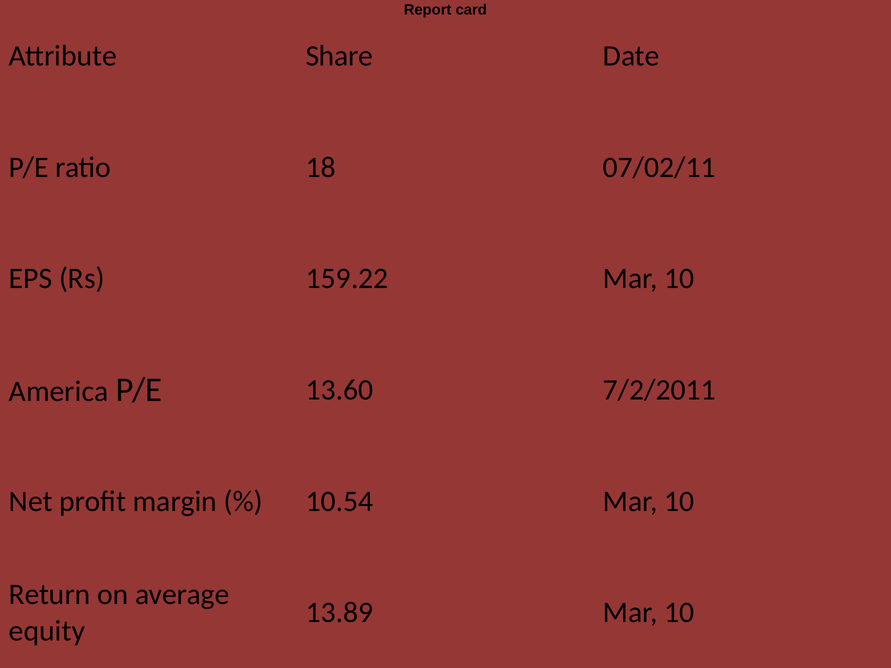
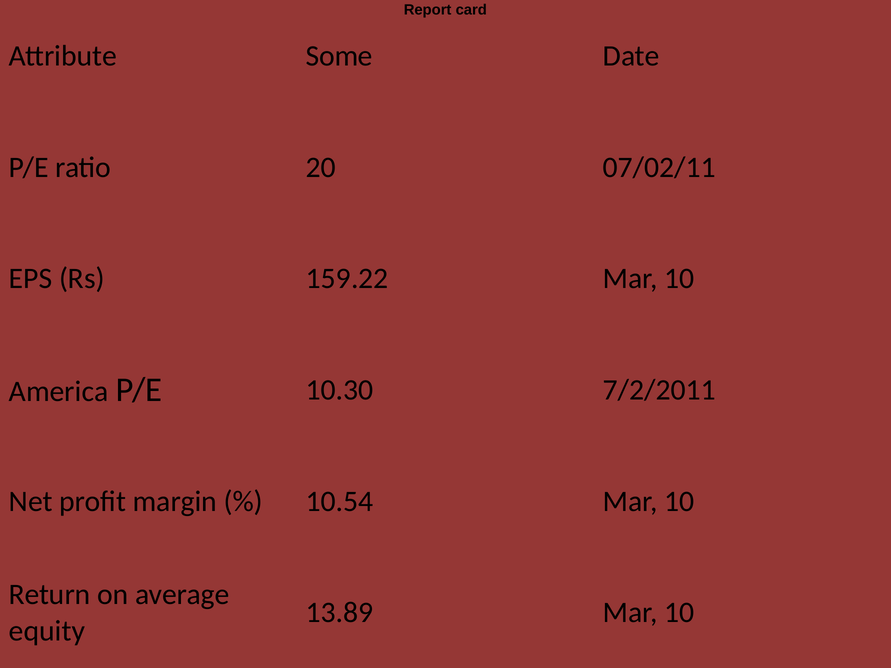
Share: Share -> Some
18: 18 -> 20
13.60: 13.60 -> 10.30
